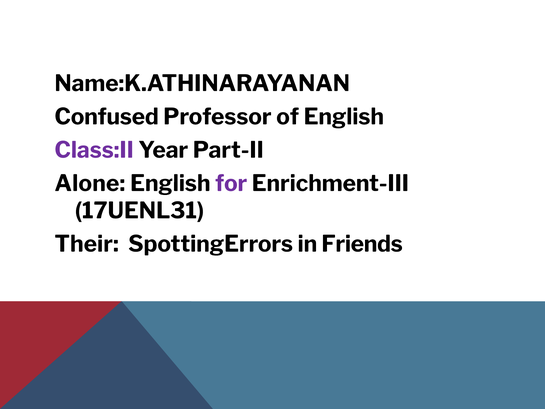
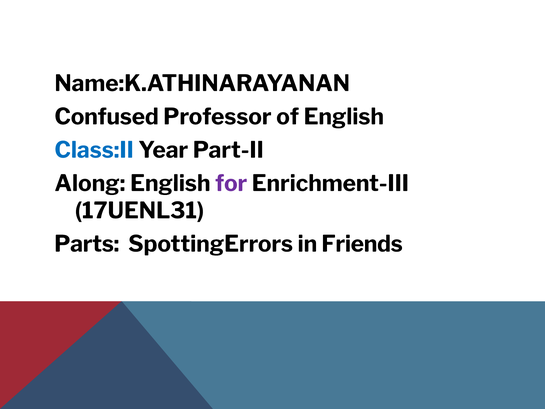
Class:II colour: purple -> blue
Alone: Alone -> Along
Their: Their -> Parts
